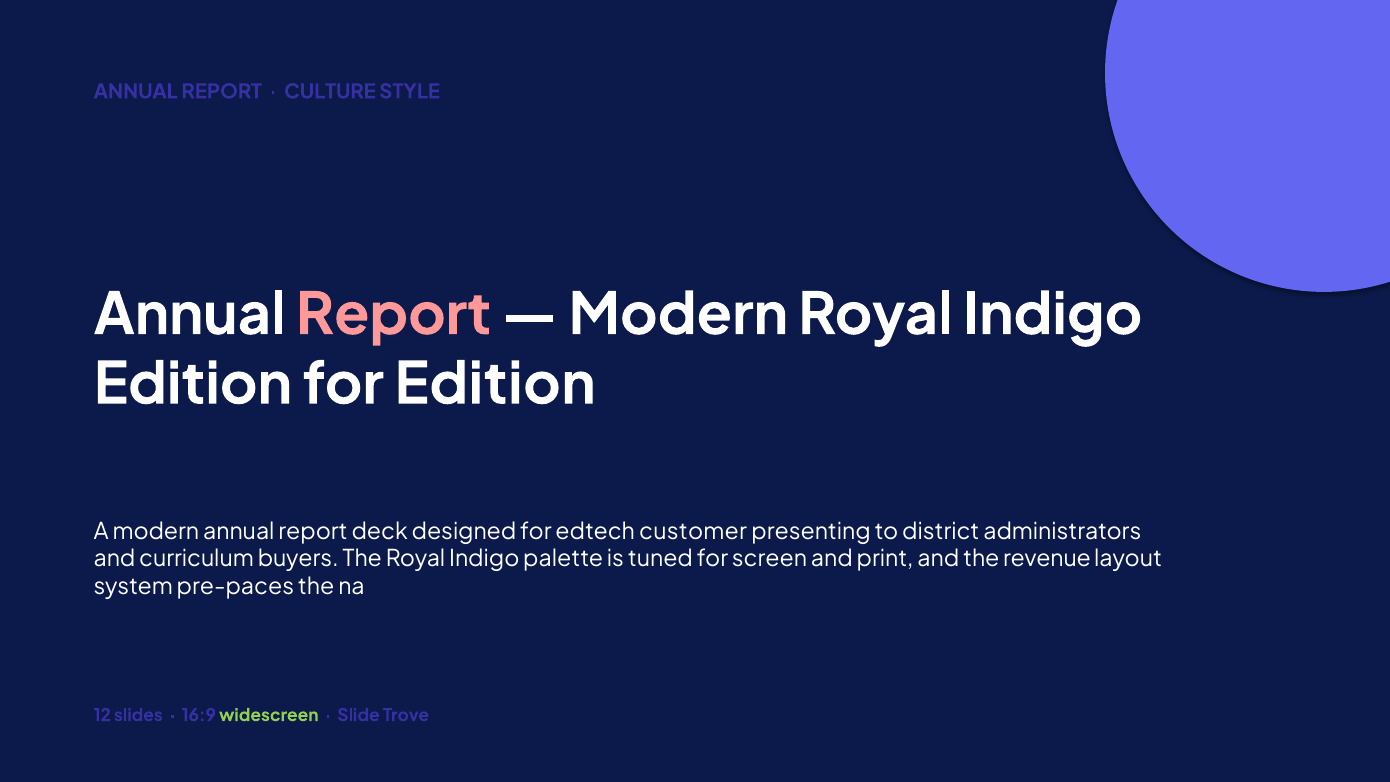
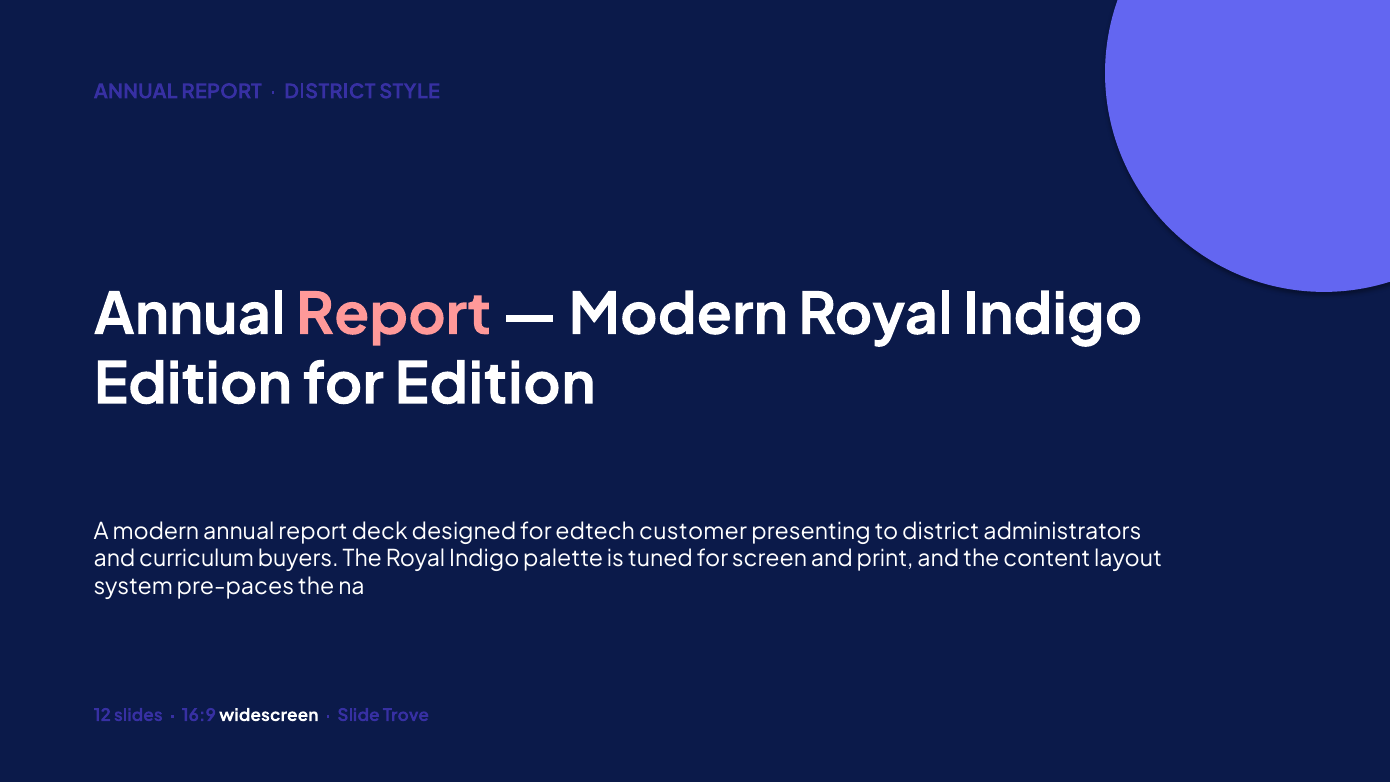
CULTURE at (330, 92): CULTURE -> DISTRICT
revenue: revenue -> content
widescreen colour: light green -> white
